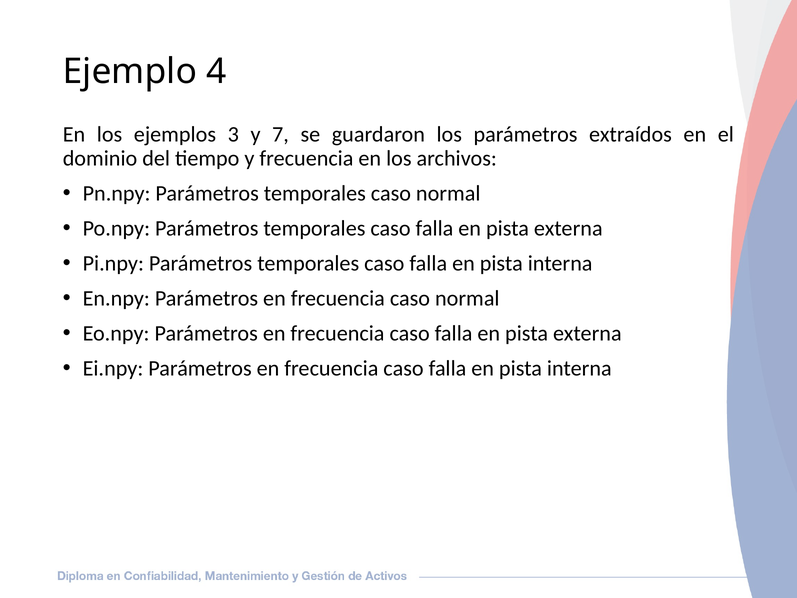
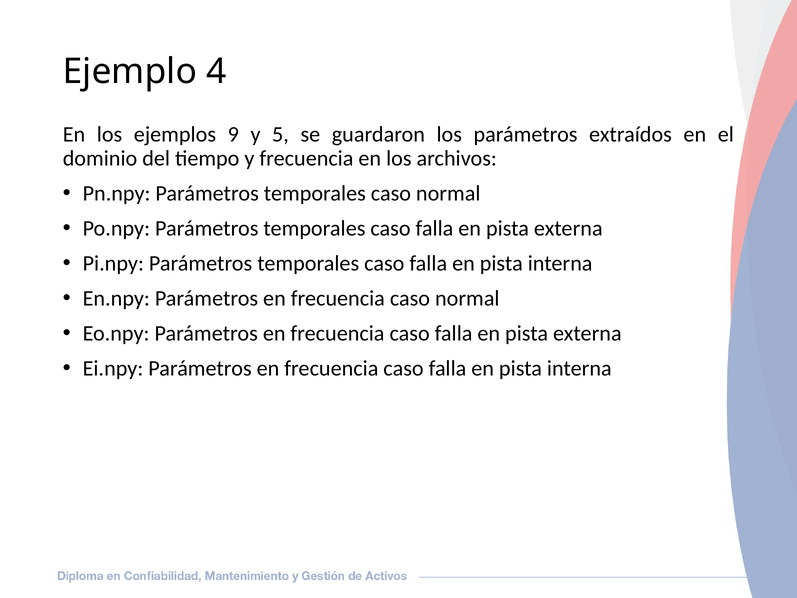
3: 3 -> 9
7: 7 -> 5
